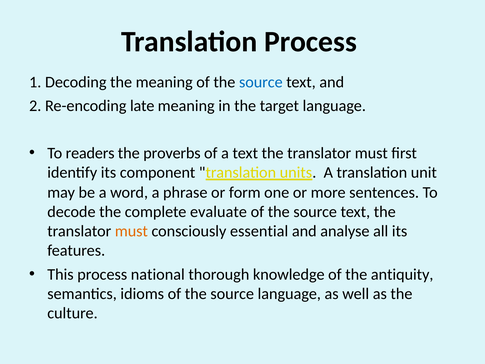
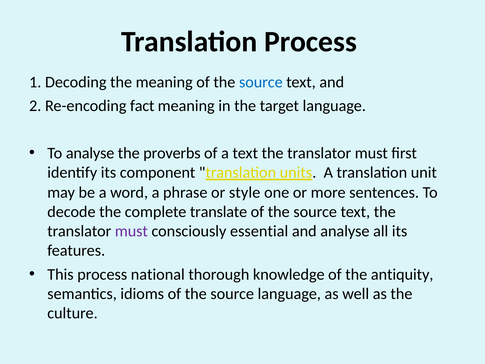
late: late -> fact
To readers: readers -> analyse
form: form -> style
evaluate: evaluate -> translate
must at (131, 231) colour: orange -> purple
